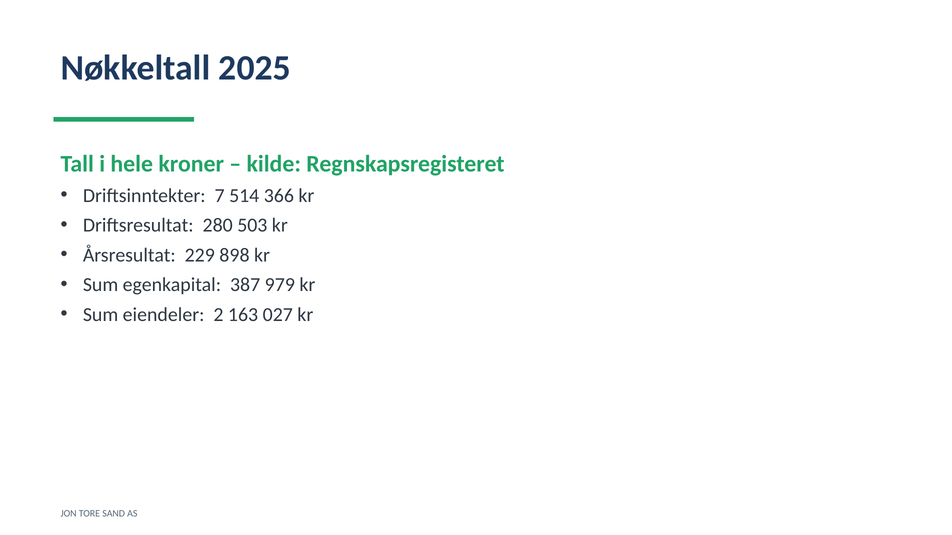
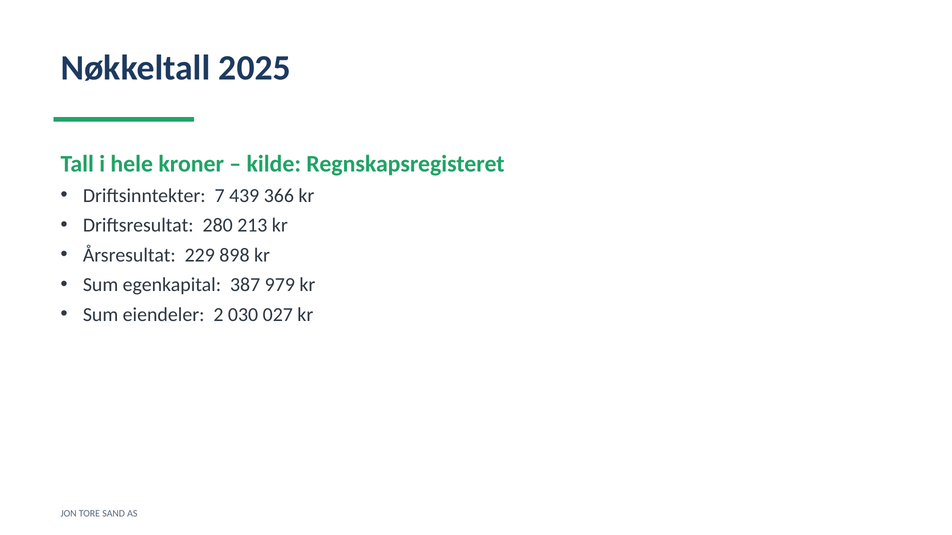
514: 514 -> 439
503: 503 -> 213
163: 163 -> 030
